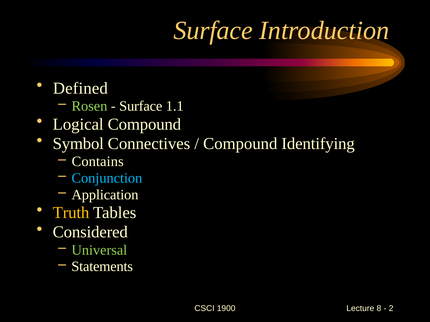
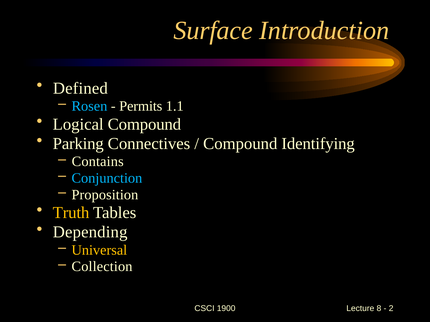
Rosen colour: light green -> light blue
Surface at (141, 106): Surface -> Permits
Symbol: Symbol -> Parking
Application: Application -> Proposition
Considered: Considered -> Depending
Universal colour: light green -> yellow
Statements: Statements -> Collection
